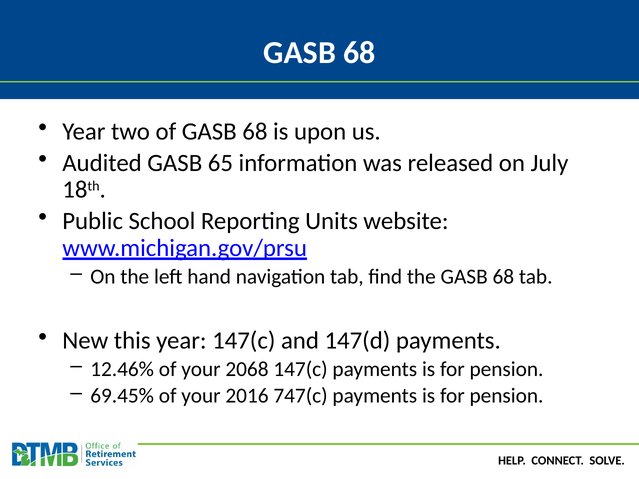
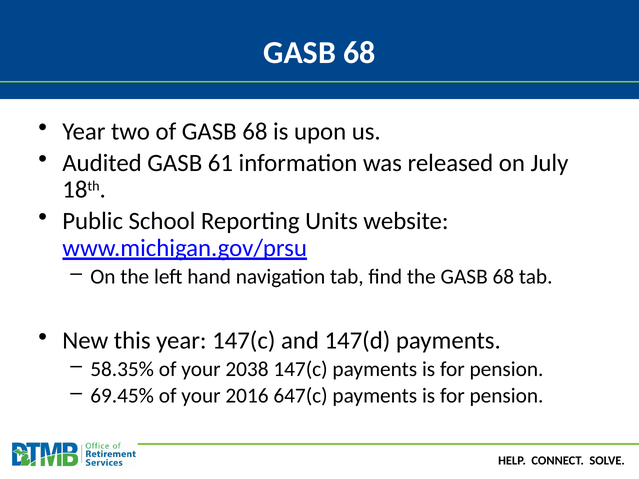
65: 65 -> 61
12.46%: 12.46% -> 58.35%
2068: 2068 -> 2038
747(c: 747(c -> 647(c
